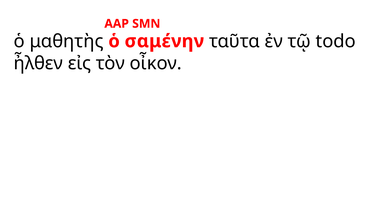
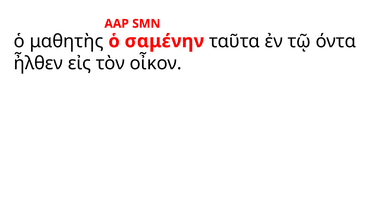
todo: todo -> όντα
